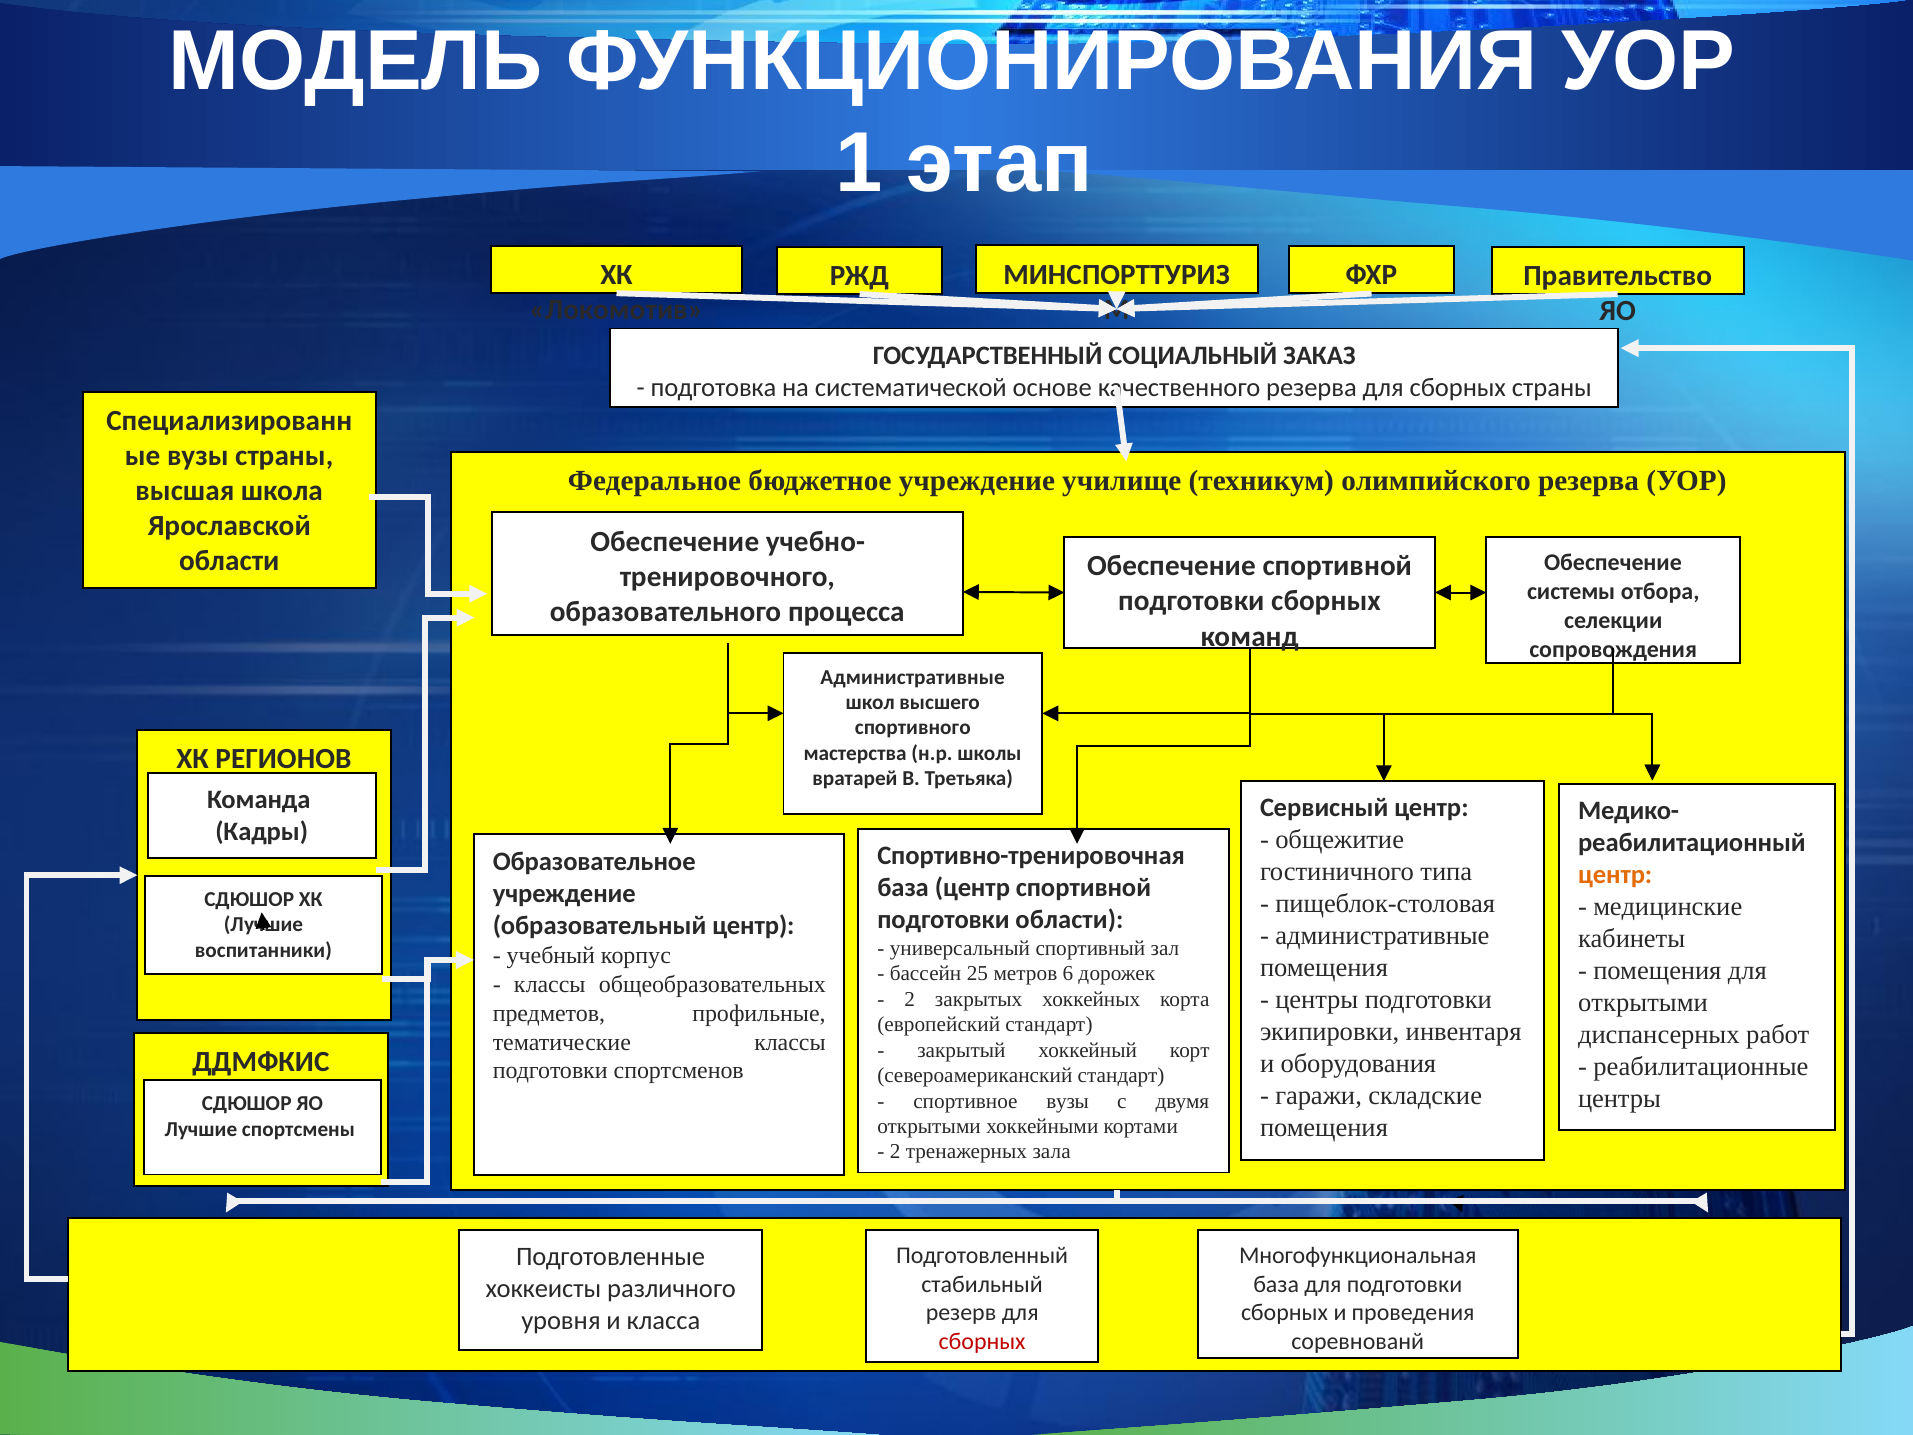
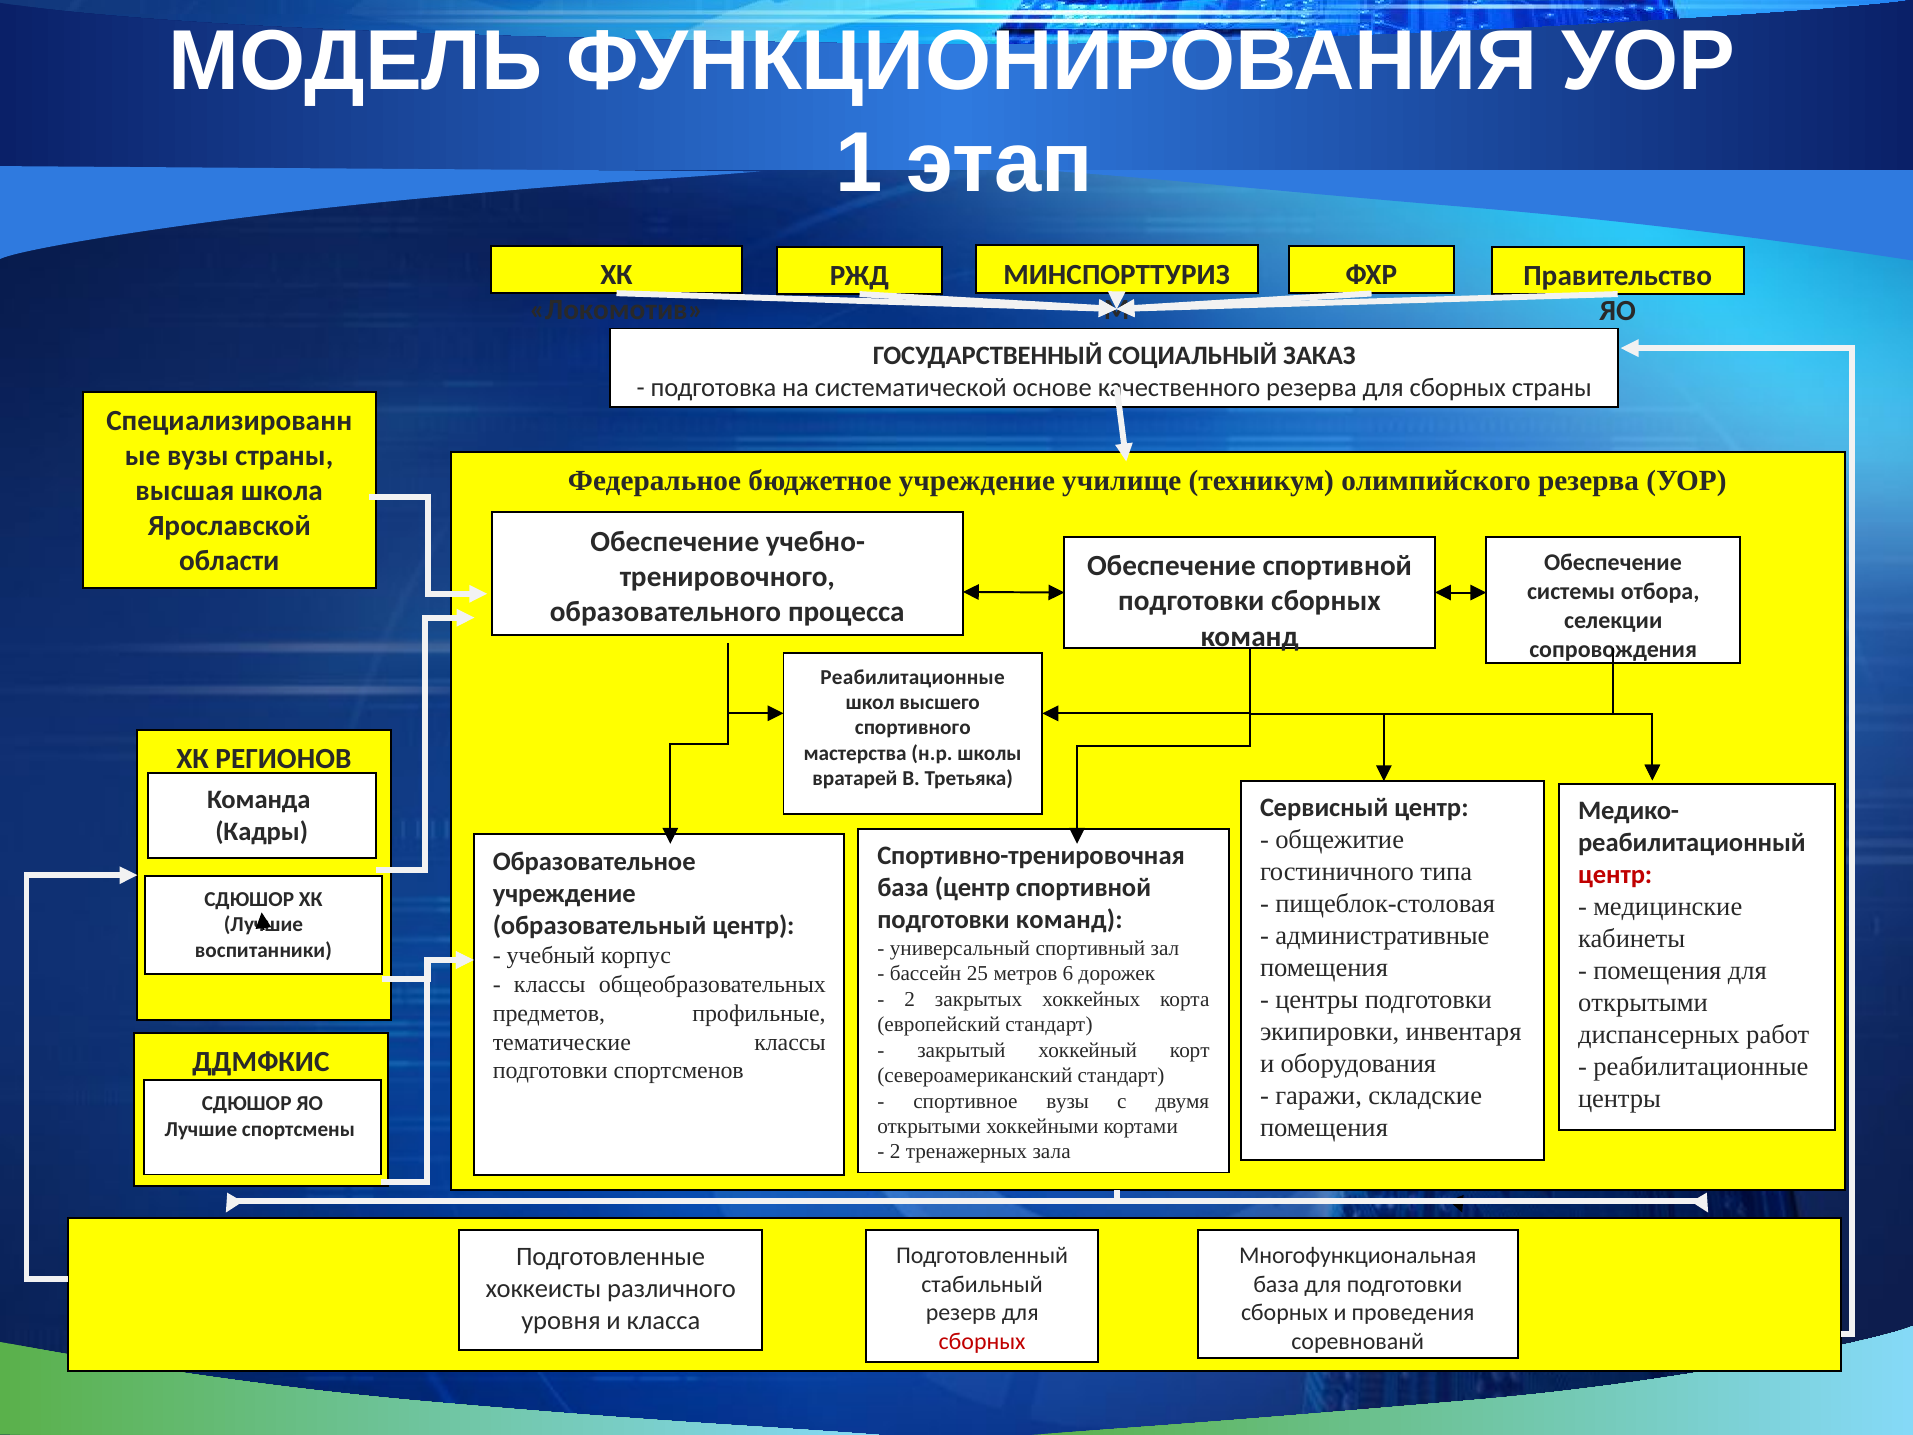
Административные at (913, 677): Административные -> Реабилитационные
центр at (1615, 875) colour: orange -> red
подготовки области: области -> команд
